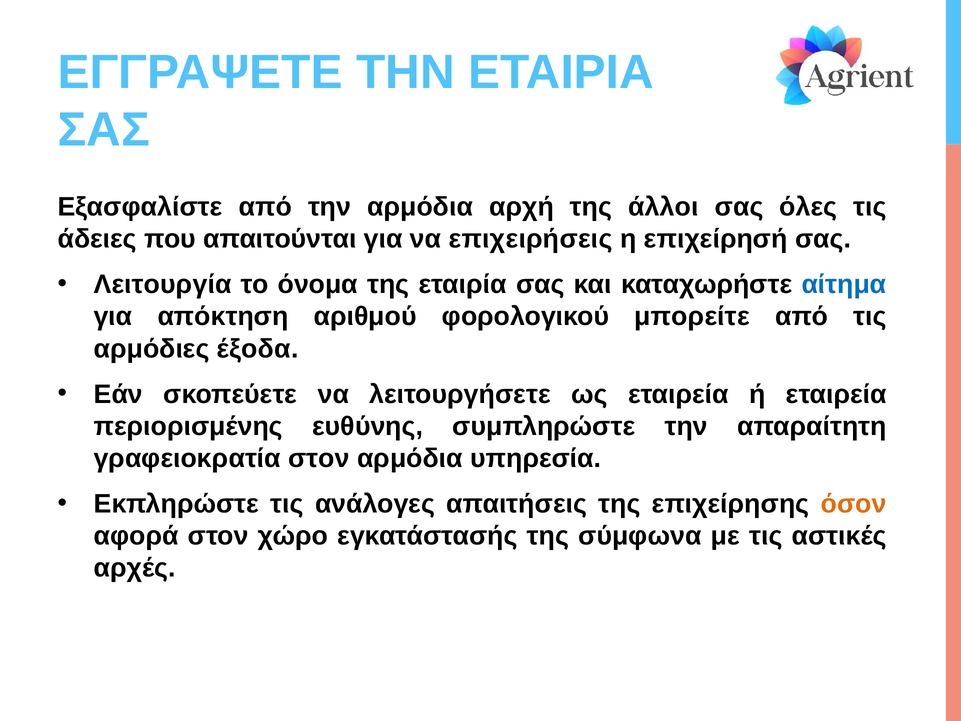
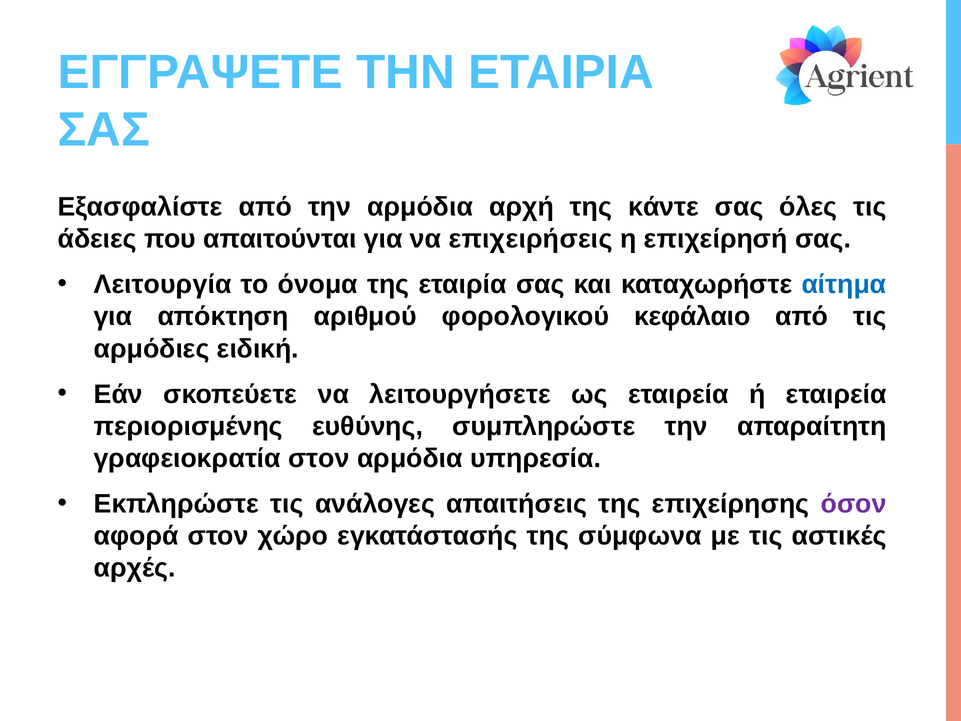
άλλοι: άλλοι -> κάντε
μπορείτε: μπορείτε -> κεφάλαιο
έξοδα: έξοδα -> ειδική
όσον colour: orange -> purple
